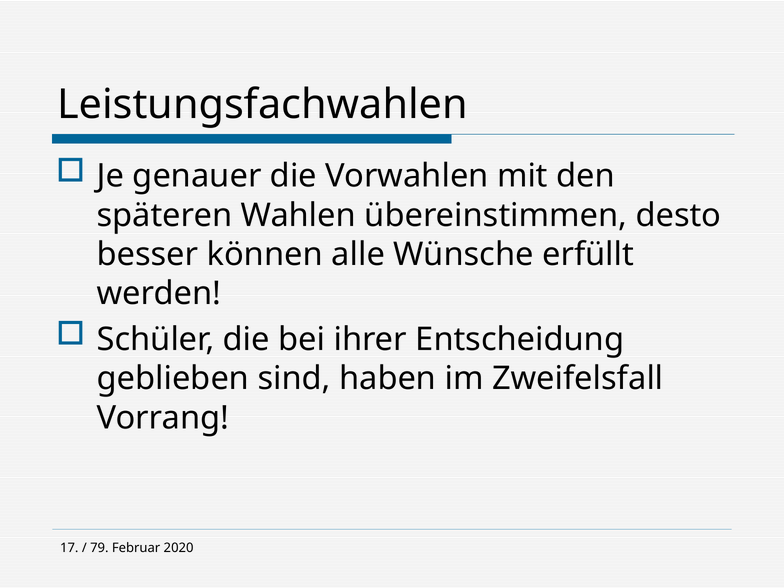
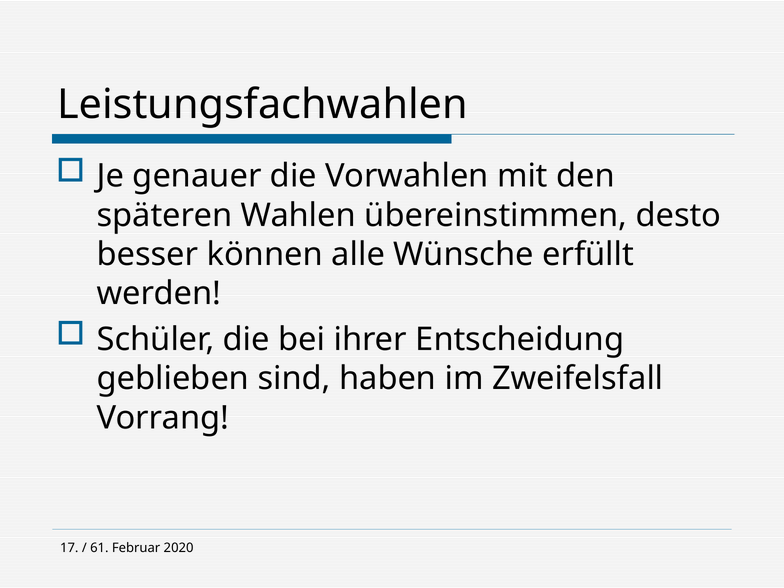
79: 79 -> 61
